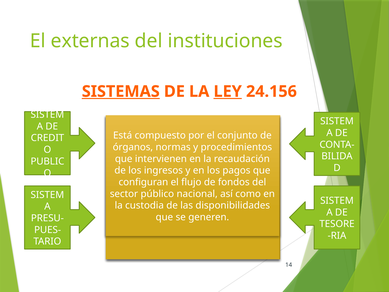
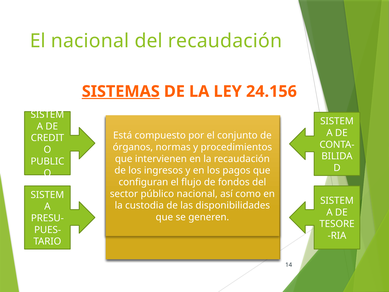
El externas: externas -> nacional
del instituciones: instituciones -> recaudación
LEY underline: present -> none
